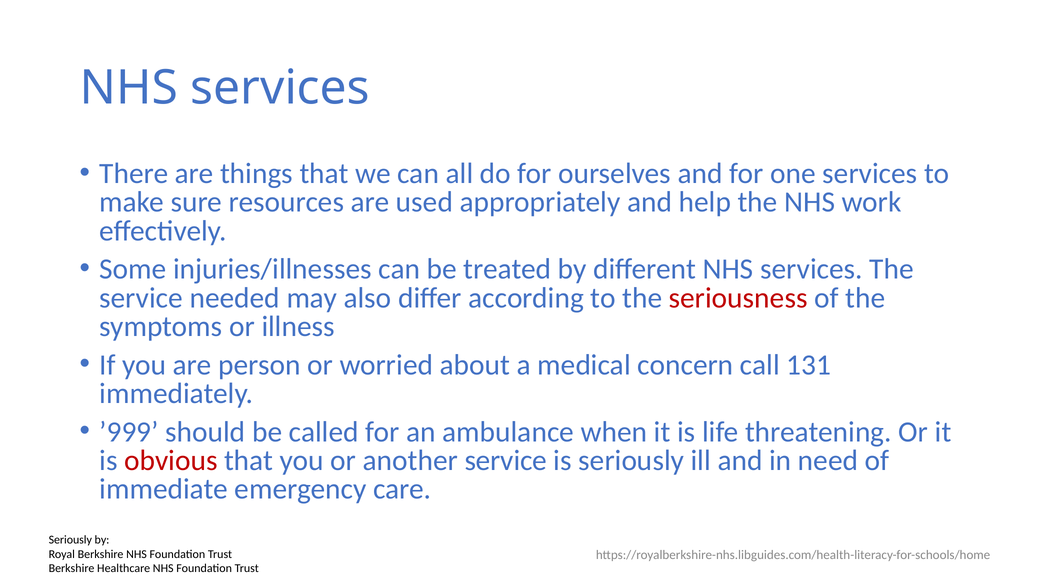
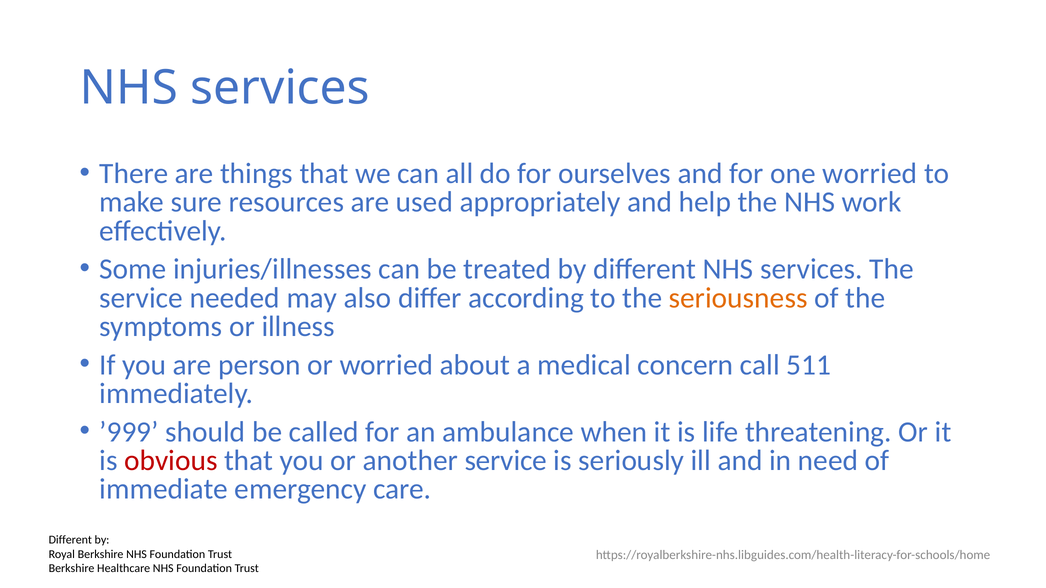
one services: services -> worried
seriousness colour: red -> orange
131: 131 -> 511
Seriously at (70, 540): Seriously -> Different
